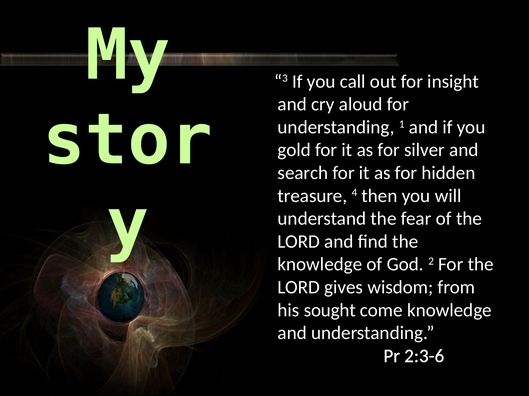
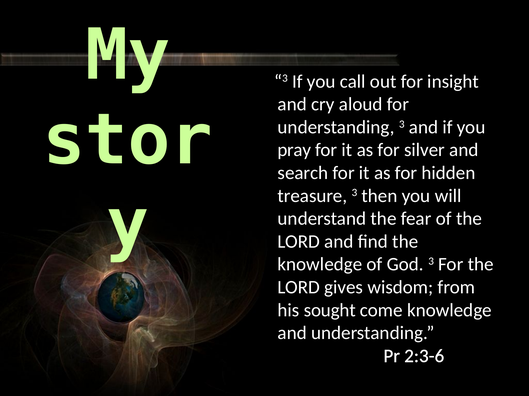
understanding 1: 1 -> 3
gold: gold -> pray
treasure 4: 4 -> 3
God 2: 2 -> 3
